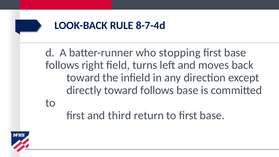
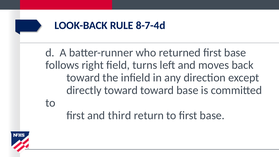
stopping: stopping -> returned
toward follows: follows -> toward
